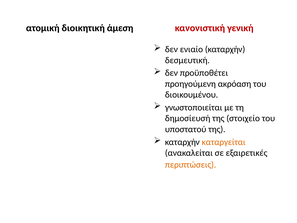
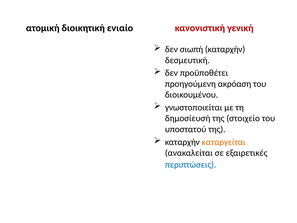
άμεση: άμεση -> ενιαίο
ενιαίο: ενιαίο -> σιωπή
περιπτώσεις colour: orange -> blue
